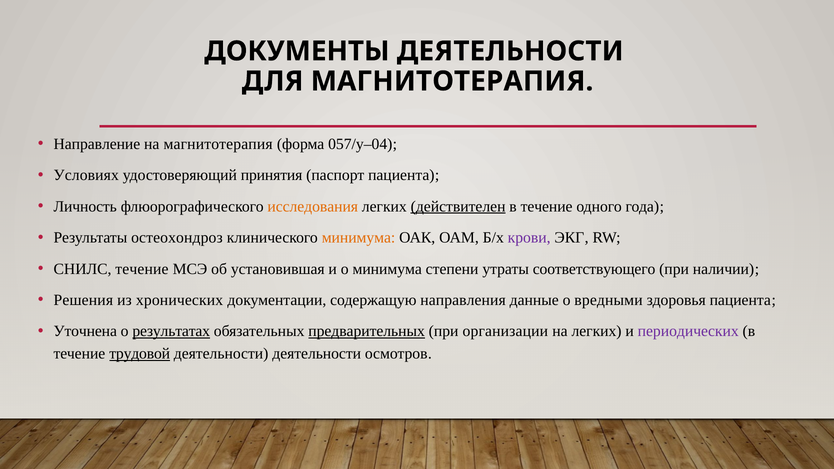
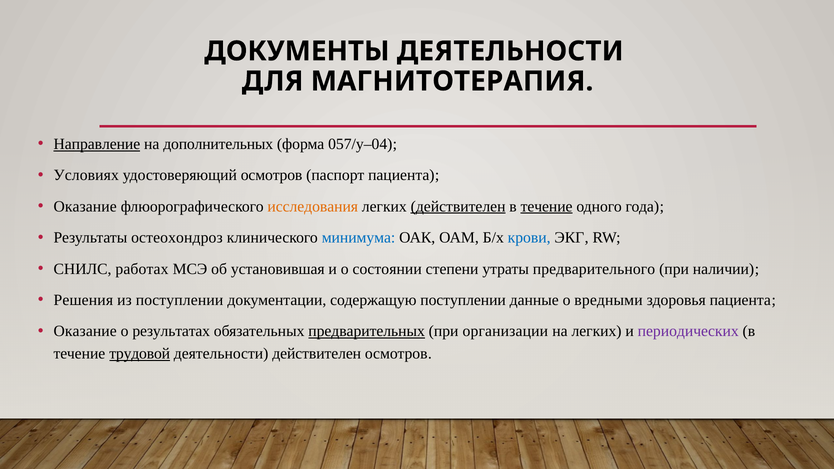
Направление underline: none -> present
на магнитотерапия: магнитотерапия -> дополнительных
удостоверяющий принятия: принятия -> осмотров
Личность at (85, 207): Личность -> Оказание
течение at (547, 207) underline: none -> present
минимума at (359, 238) colour: orange -> blue
крови colour: purple -> blue
СНИЛС течение: течение -> работах
о минимума: минимума -> состоянии
соответствующего: соответствующего -> предварительного
из хронических: хронических -> поступлении
содержащую направления: направления -> поступлении
Уточнена at (85, 331): Уточнена -> Оказание
результатах underline: present -> none
деятельности деятельности: деятельности -> действителен
